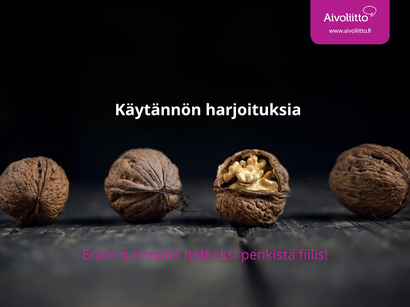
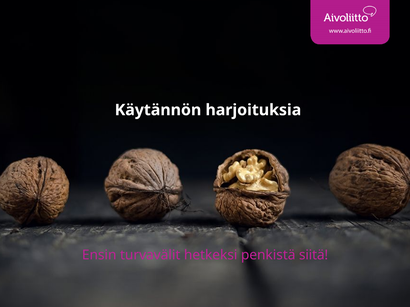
fiilis: fiilis -> siitä
